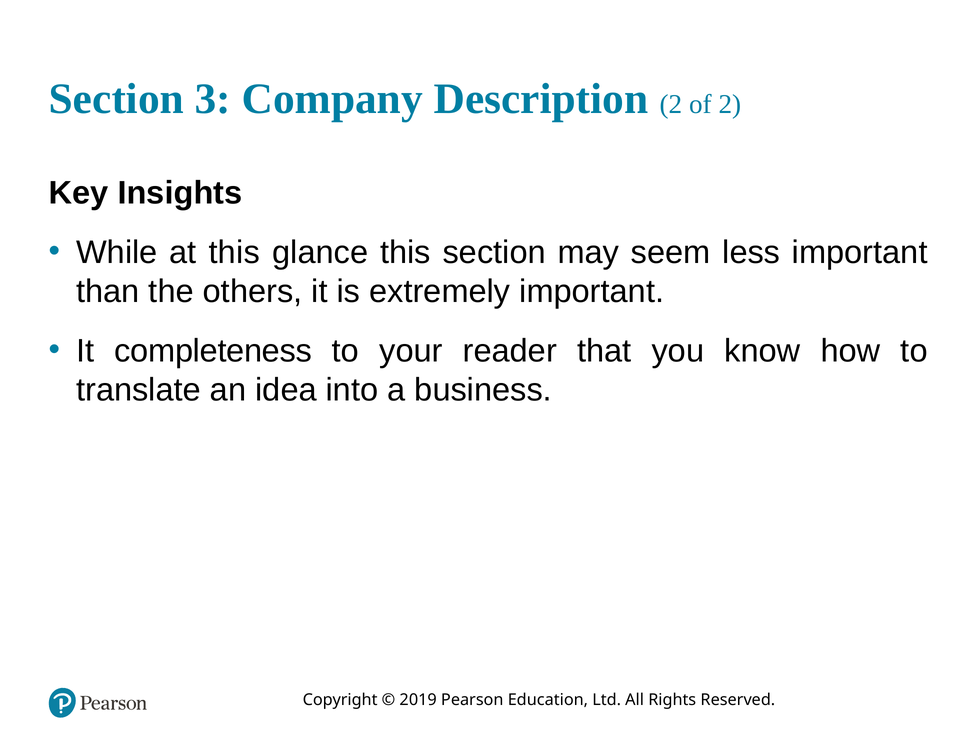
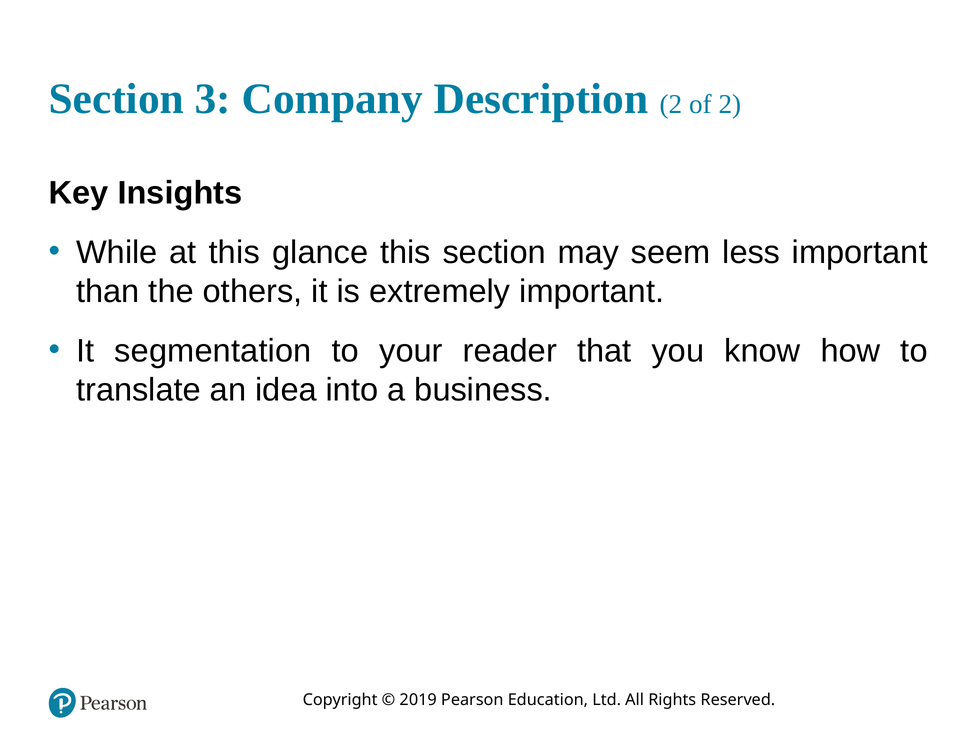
completeness: completeness -> segmentation
